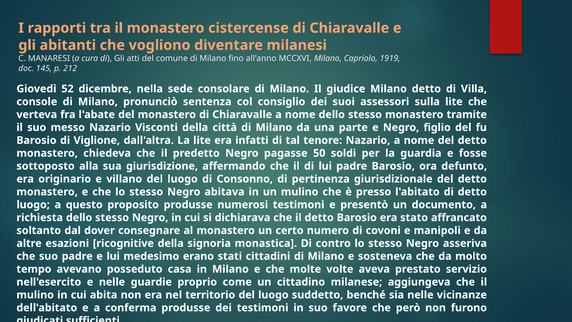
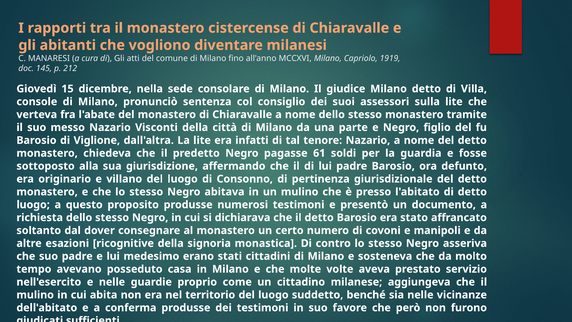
52: 52 -> 15
50: 50 -> 61
